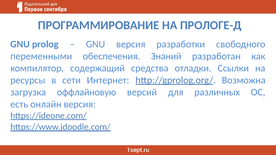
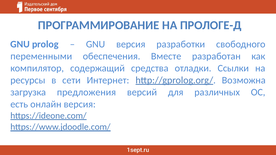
Знаний: Знаний -> Вместе
оффлайновую: оффлайновую -> предложения
